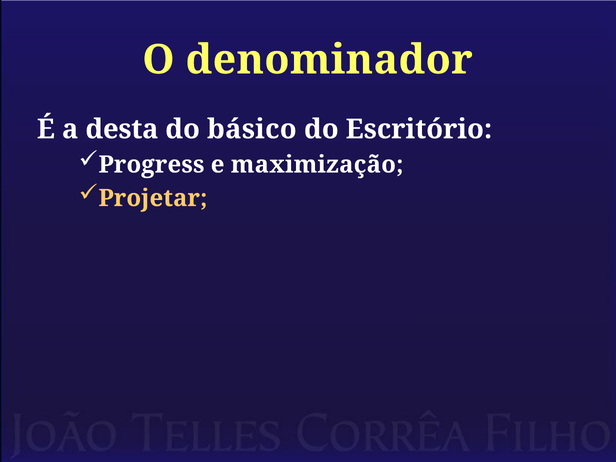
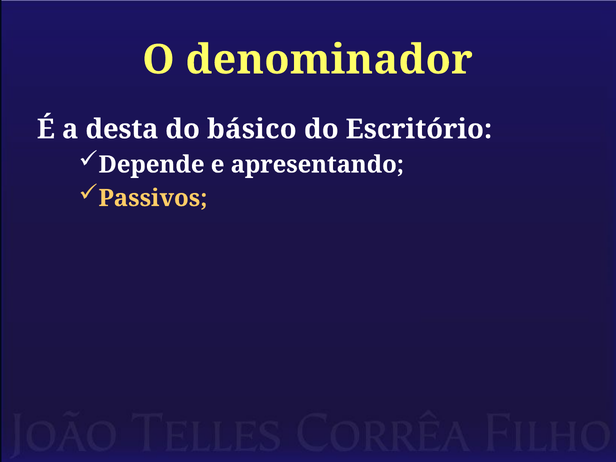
Progress: Progress -> Depende
maximização: maximização -> apresentando
Projetar: Projetar -> Passivos
